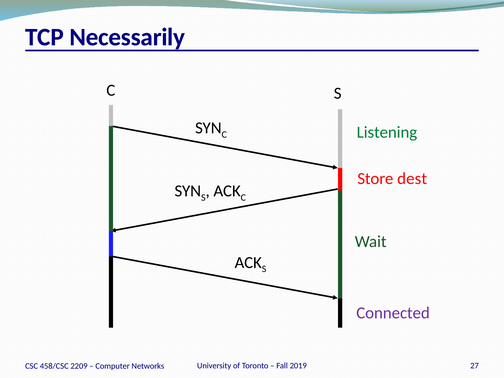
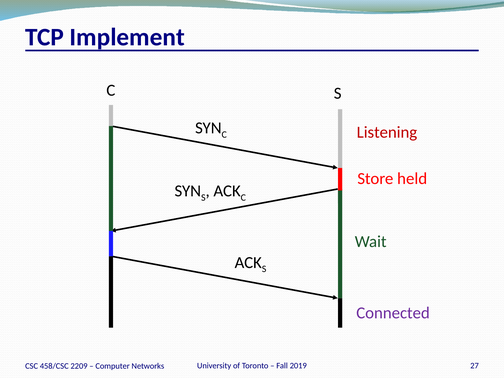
Necessarily: Necessarily -> Implement
Listening colour: green -> red
dest: dest -> held
